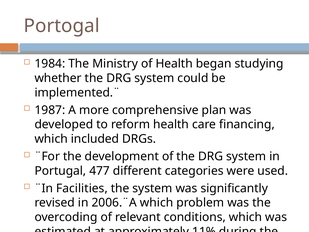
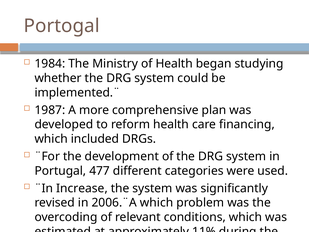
Facilities: Facilities -> Increase
